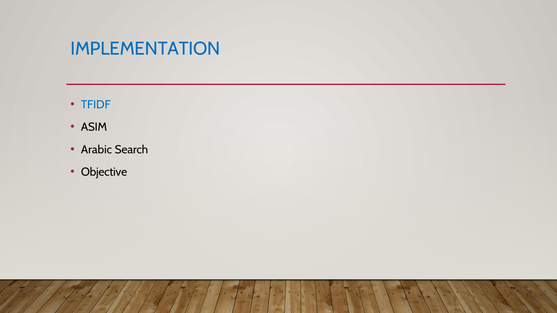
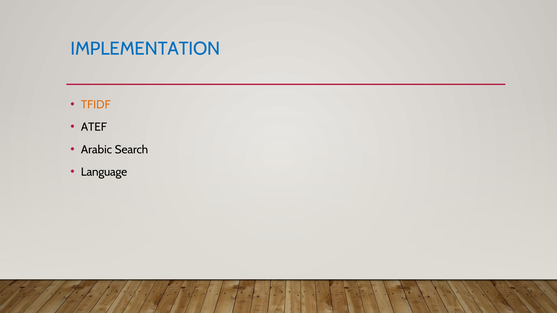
TFIDF colour: blue -> orange
ASIM: ASIM -> ATEF
Objective: Objective -> Language
